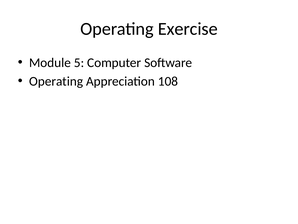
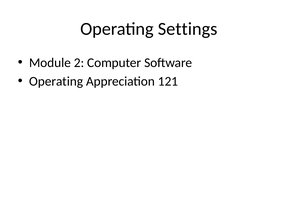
Exercise: Exercise -> Settings
5: 5 -> 2
108: 108 -> 121
